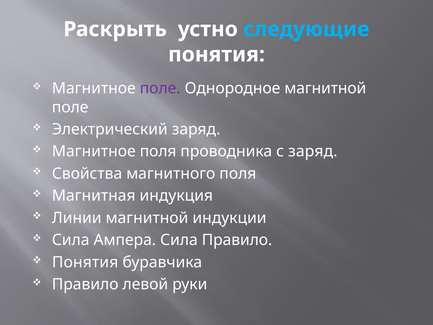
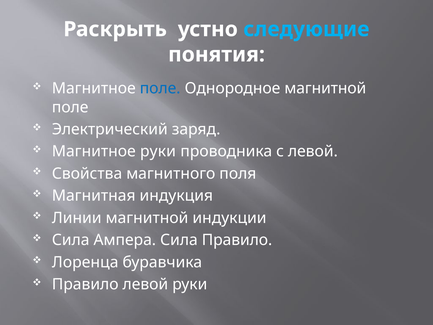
поле at (160, 88) colour: purple -> blue
Магнитное поля: поля -> руки
с заряд: заряд -> левой
Понятия at (85, 262): Понятия -> Лоренца
